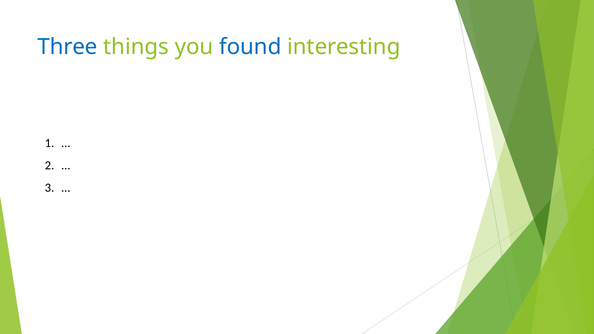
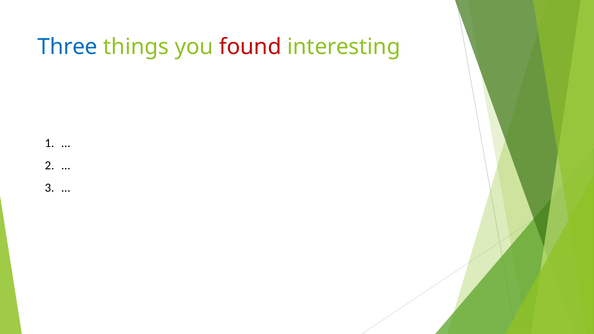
found colour: blue -> red
